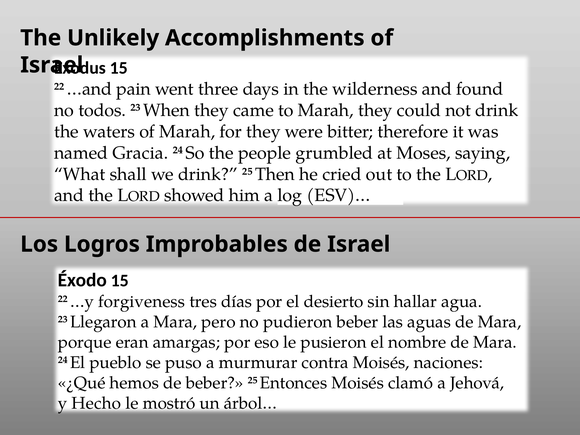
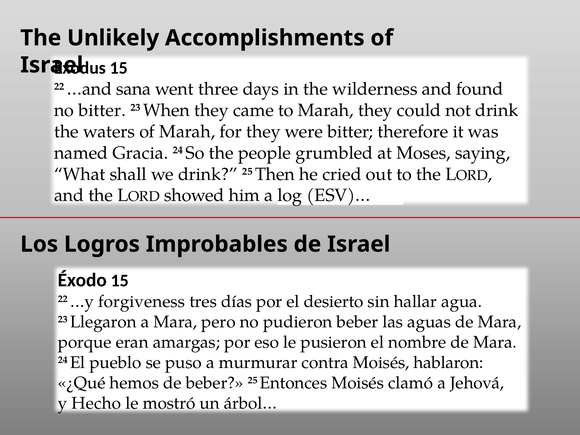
pain: pain -> sana
no todos: todos -> bitter
naciones: naciones -> hablaron
